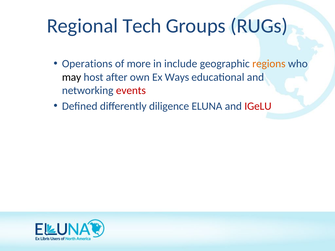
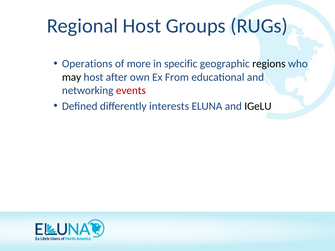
Regional Tech: Tech -> Host
include: include -> specific
regions colour: orange -> black
Ways: Ways -> From
diligence: diligence -> interests
IGeLU colour: red -> black
